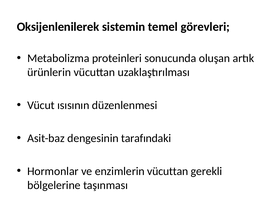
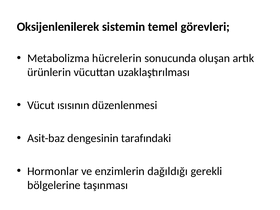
proteinleri: proteinleri -> hücrelerin
enzimlerin vücuttan: vücuttan -> dağıldığı
